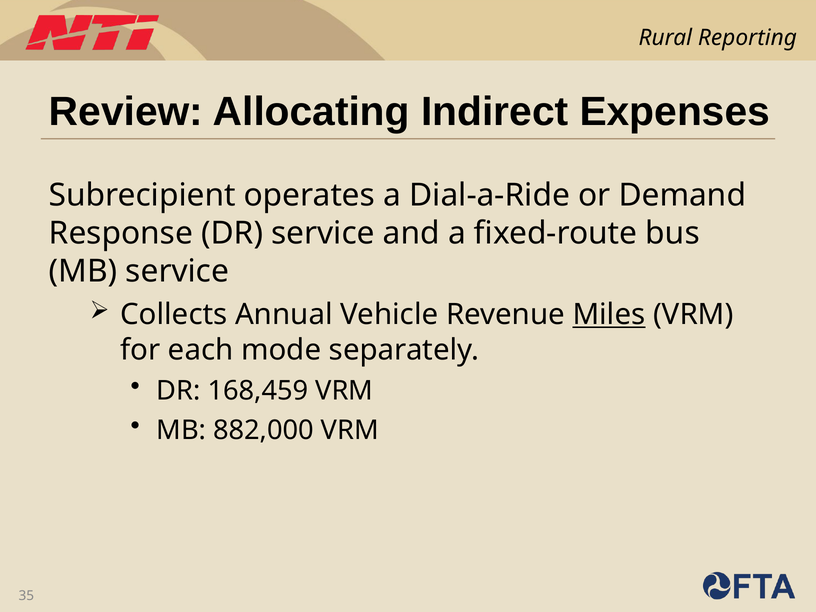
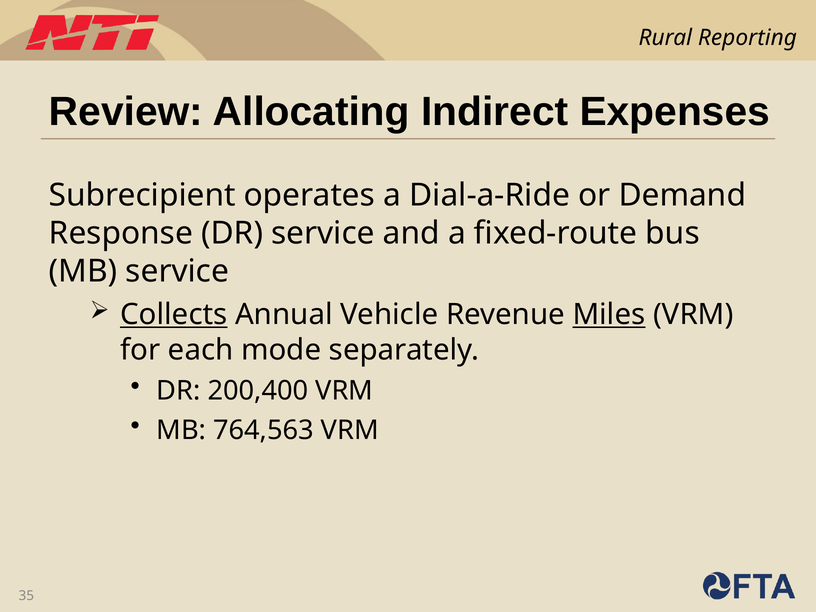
Collects underline: none -> present
168,459: 168,459 -> 200,400
882,000: 882,000 -> 764,563
